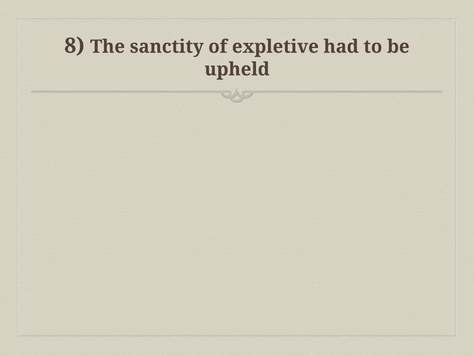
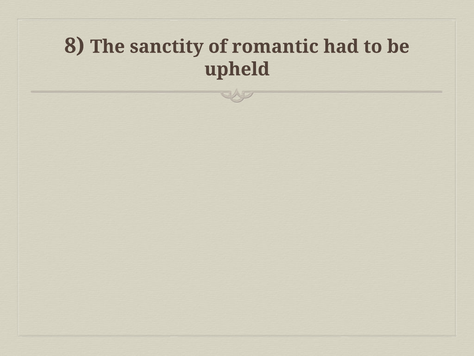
expletive: expletive -> romantic
